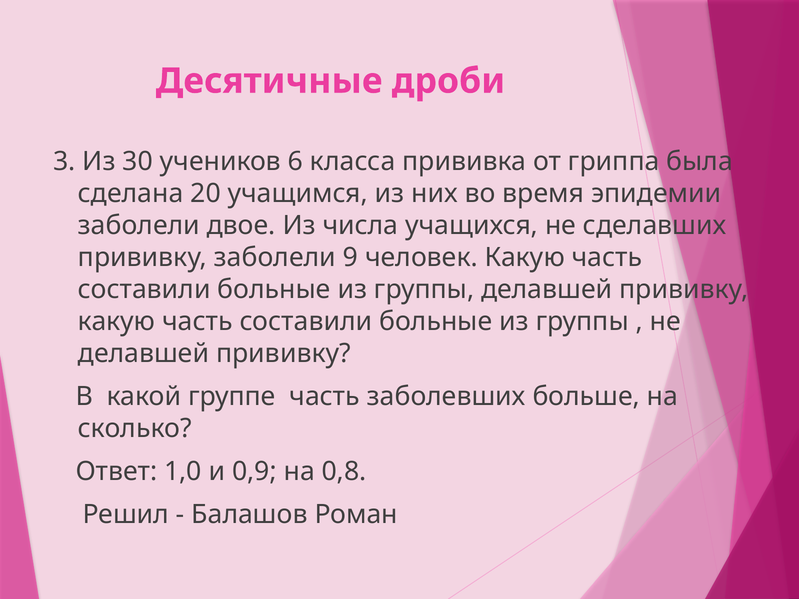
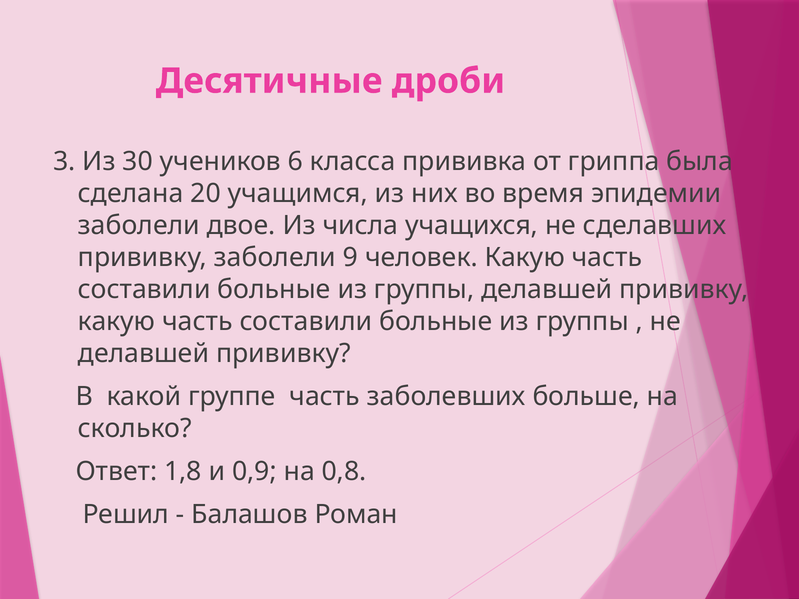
1,0: 1,0 -> 1,8
